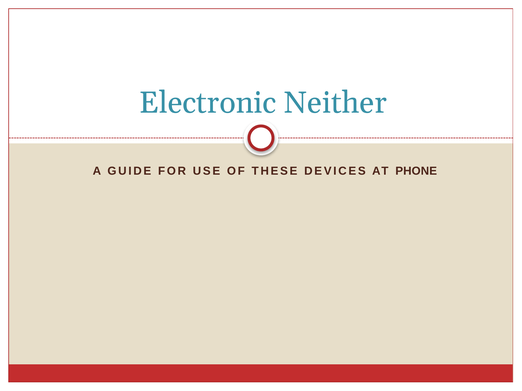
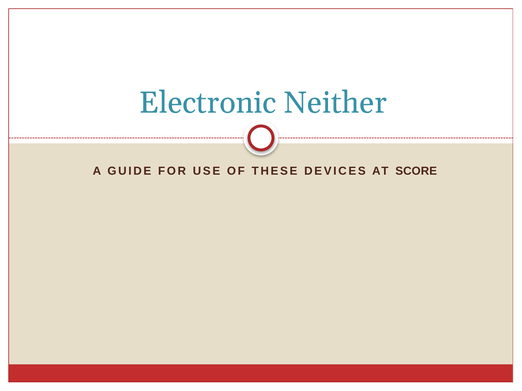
PHONE: PHONE -> SCORE
